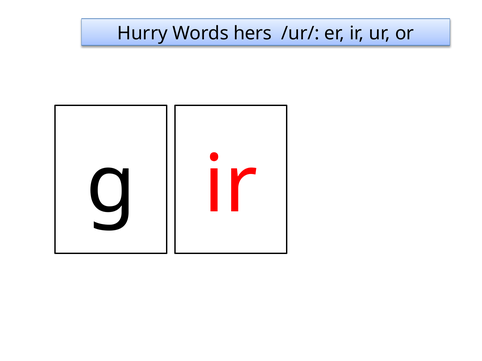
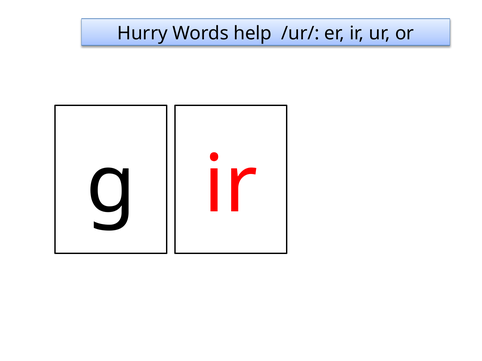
hers: hers -> help
